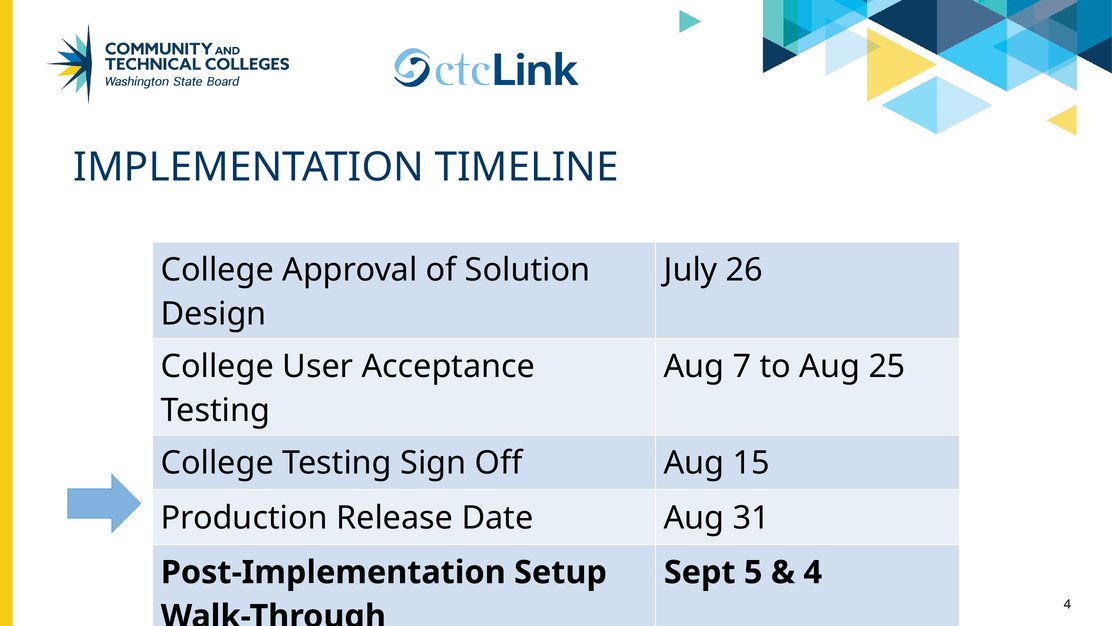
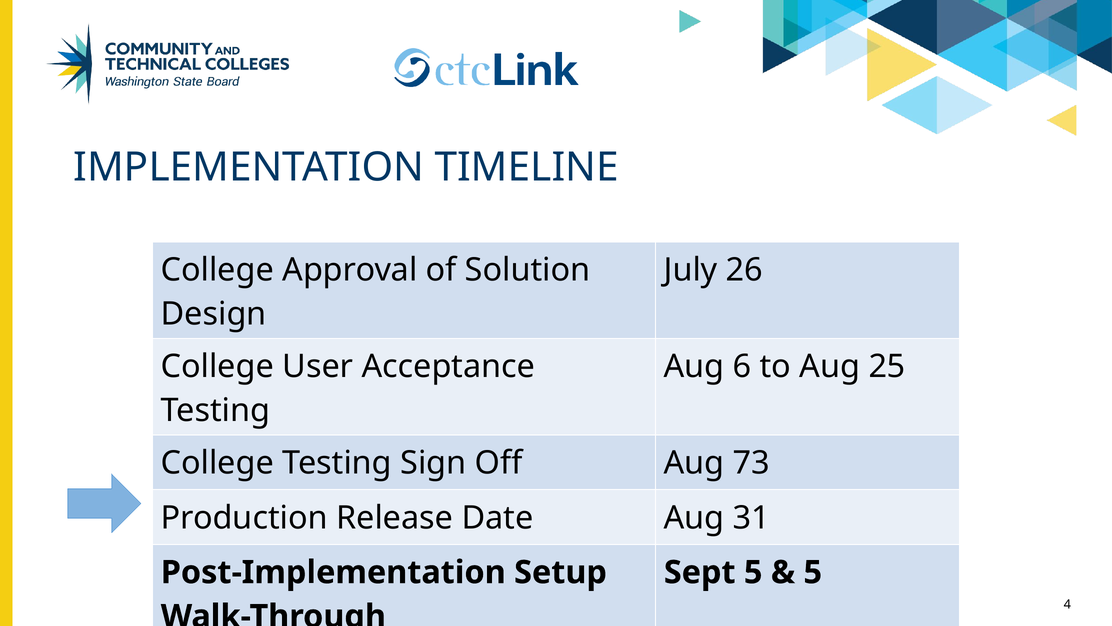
7: 7 -> 6
15: 15 -> 73
4 at (813, 572): 4 -> 5
